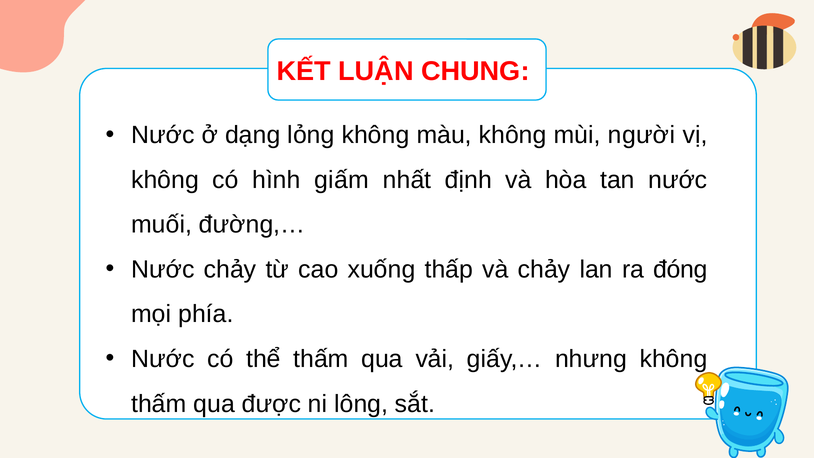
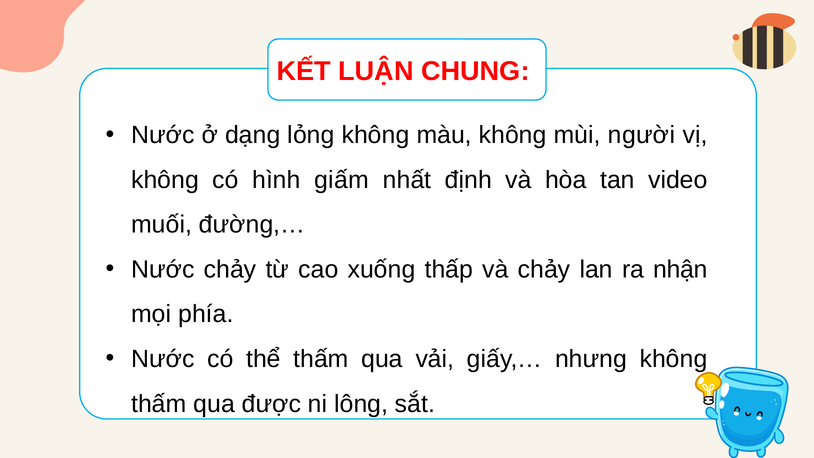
tan nước: nước -> video
đóng: đóng -> nhận
